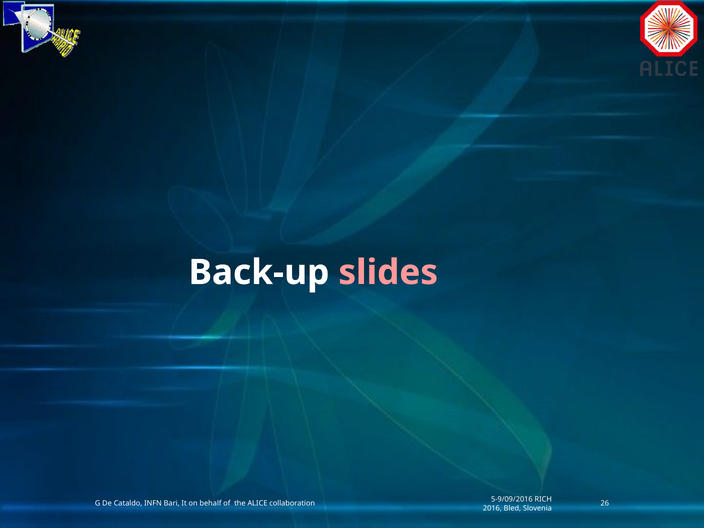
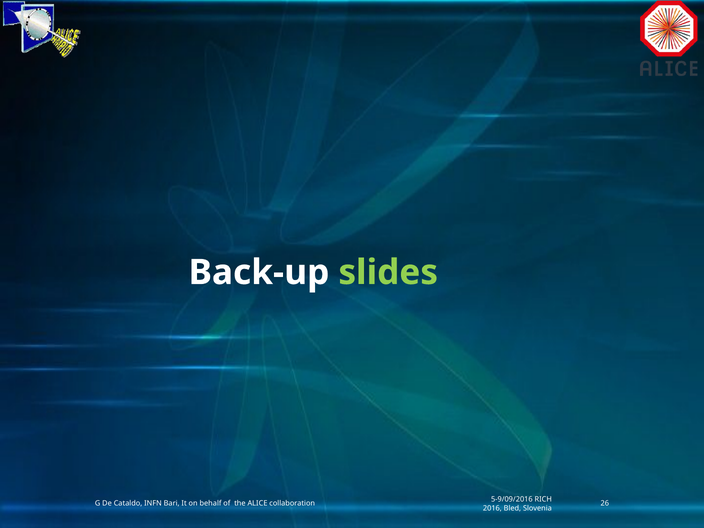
slides colour: pink -> light green
